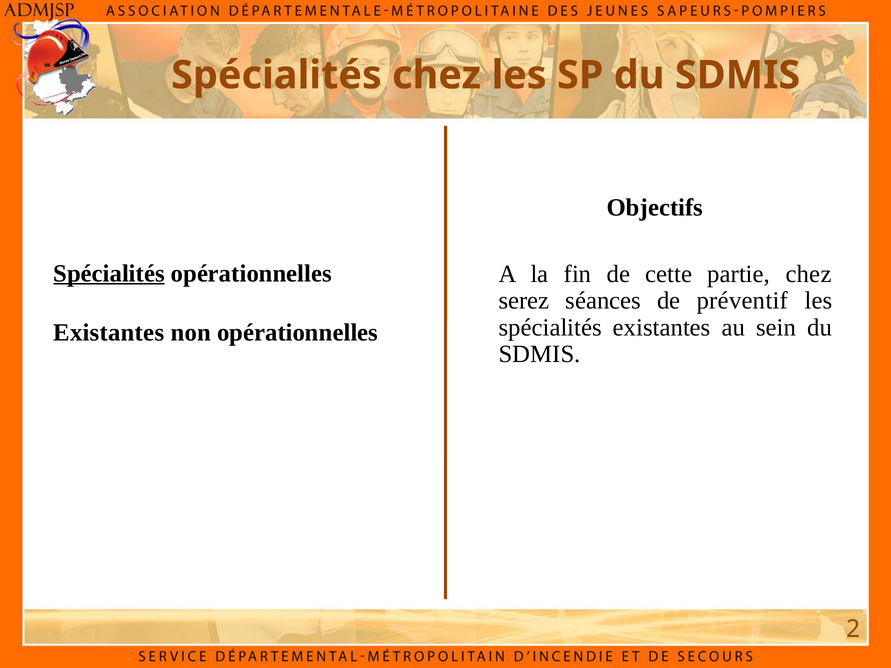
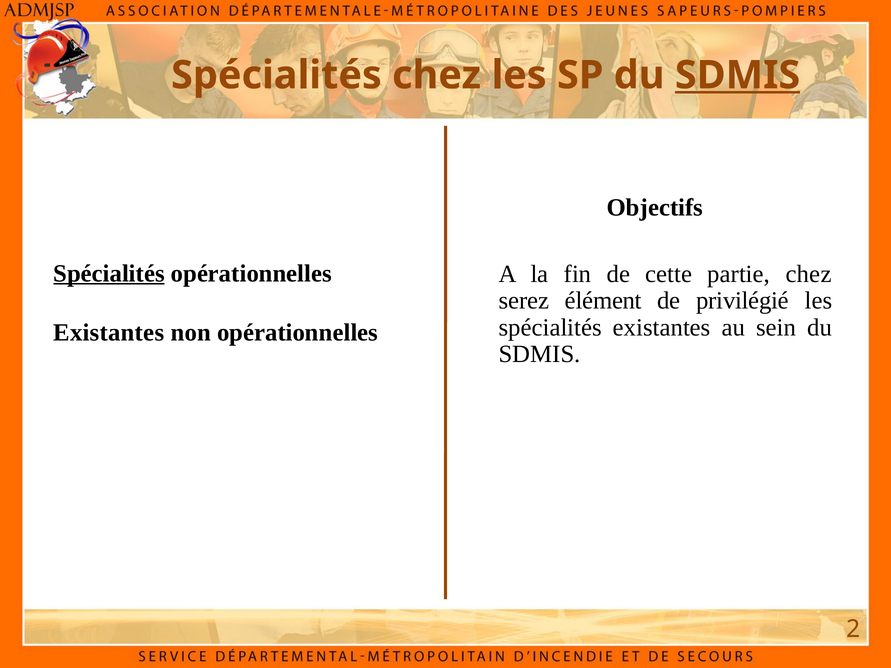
SDMIS at (738, 75) underline: none -> present
séances: séances -> élément
préventif: préventif -> privilégié
